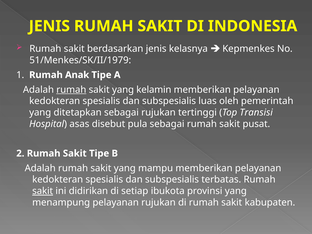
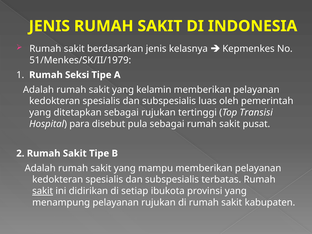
Anak: Anak -> Seksi
rumah at (71, 90) underline: present -> none
asas: asas -> para
